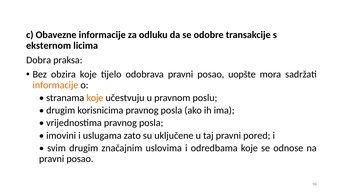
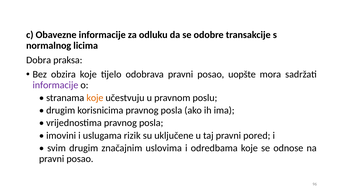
eksternom: eksternom -> normalnog
informacije at (55, 85) colour: orange -> purple
zato: zato -> rizik
